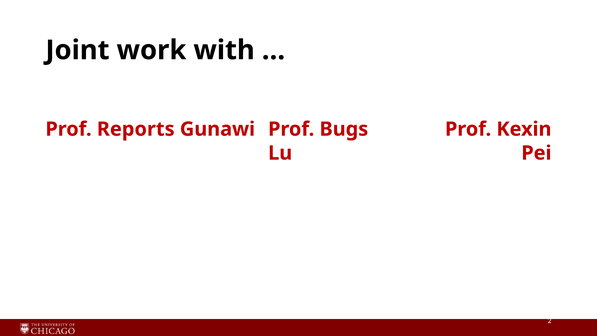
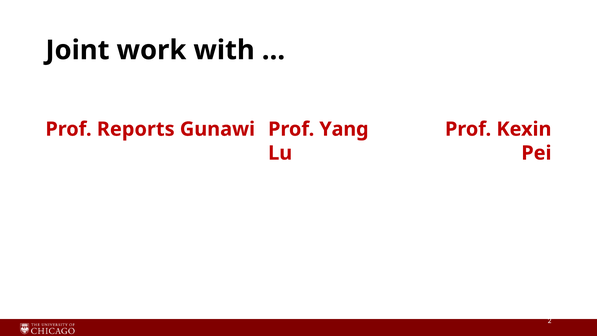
Bugs: Bugs -> Yang
